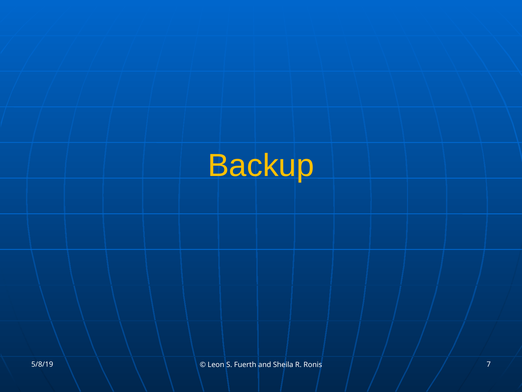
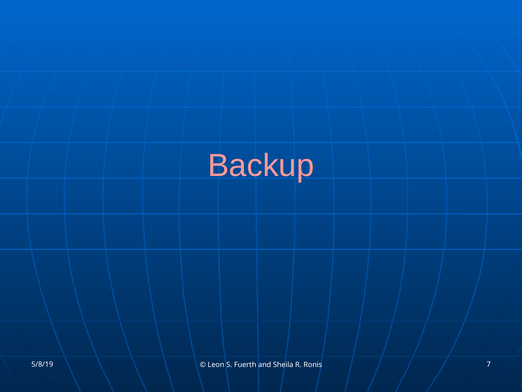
Backup colour: yellow -> pink
